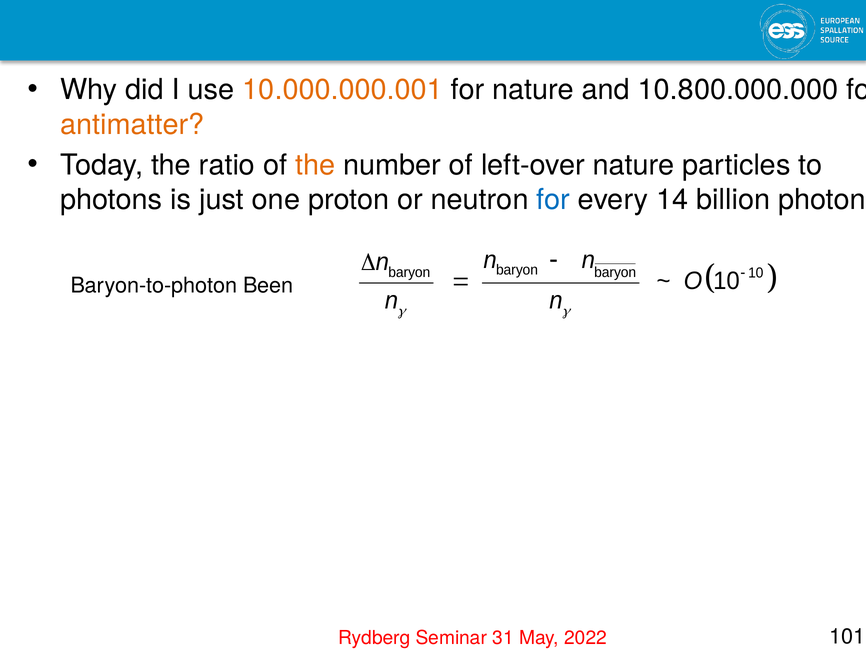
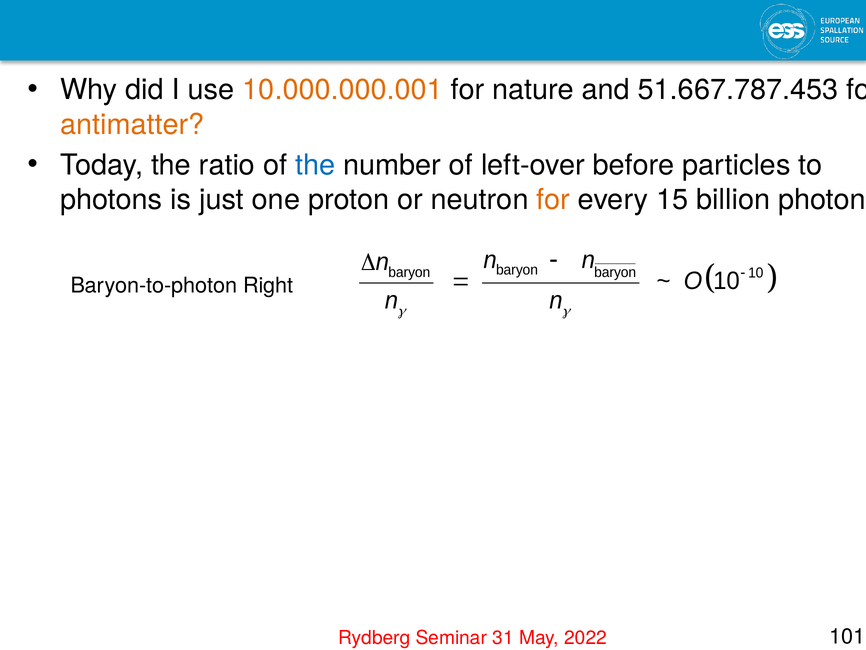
10.800.000.000: 10.800.000.000 -> 51.667.787.453
the at (315, 165) colour: orange -> blue
left-over nature: nature -> before
for at (553, 200) colour: blue -> orange
14: 14 -> 15
Been: Been -> Right
